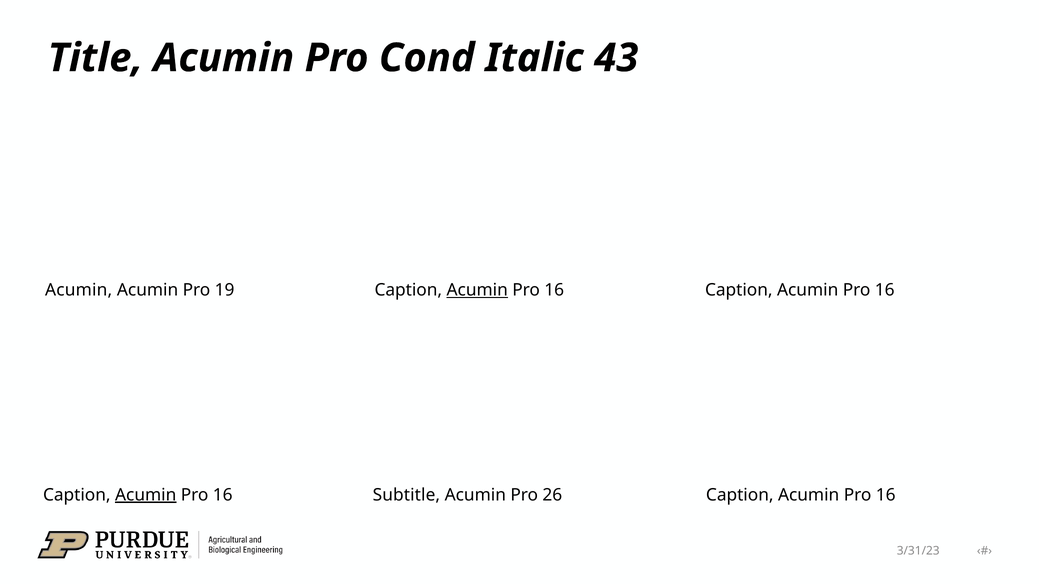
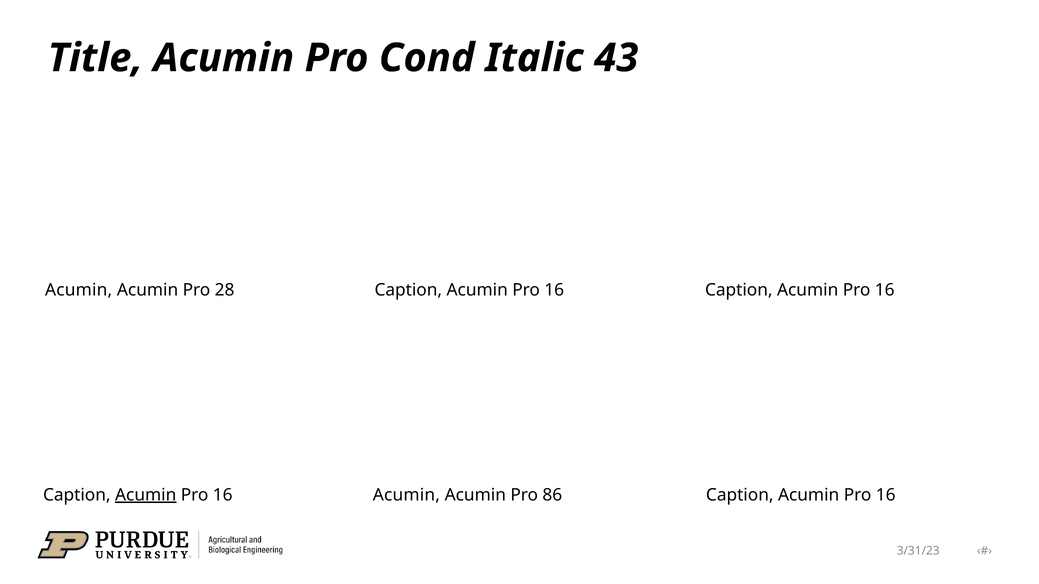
19: 19 -> 28
Acumin at (477, 290) underline: present -> none
16 Subtitle: Subtitle -> Acumin
26: 26 -> 86
